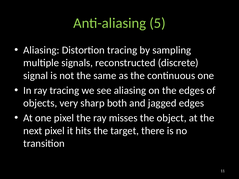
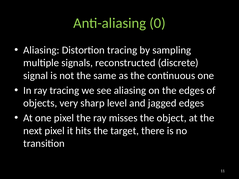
5: 5 -> 0
both: both -> level
